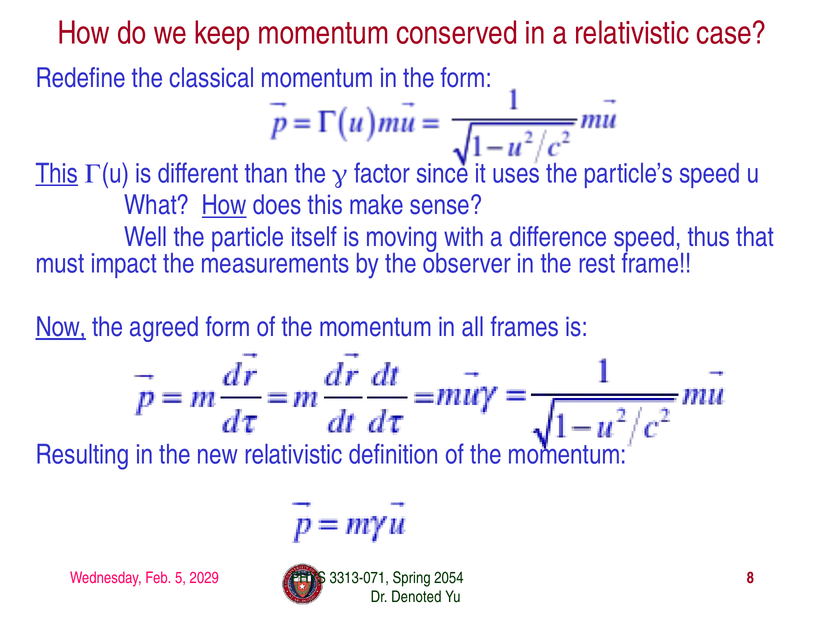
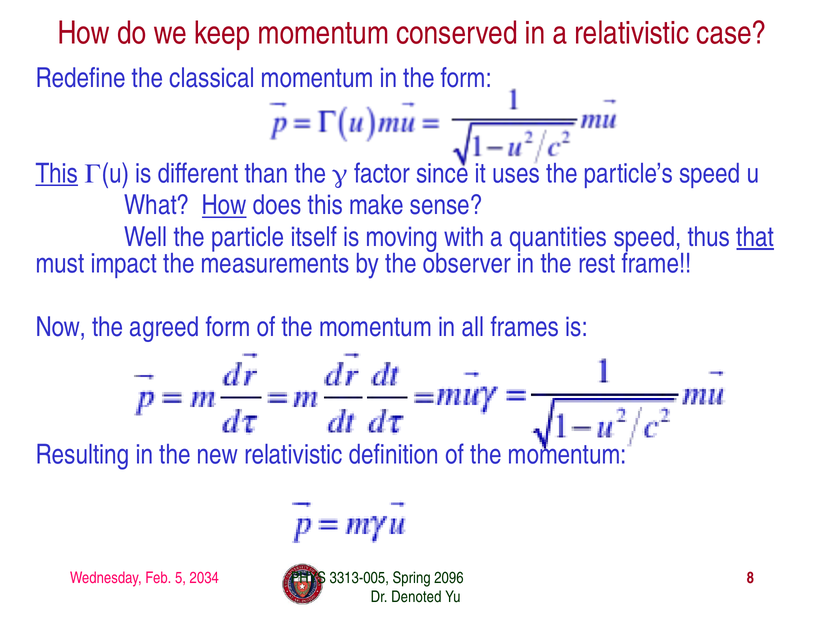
difference: difference -> quantities
that underline: none -> present
Now underline: present -> none
2029: 2029 -> 2034
3313-071: 3313-071 -> 3313-005
2054: 2054 -> 2096
